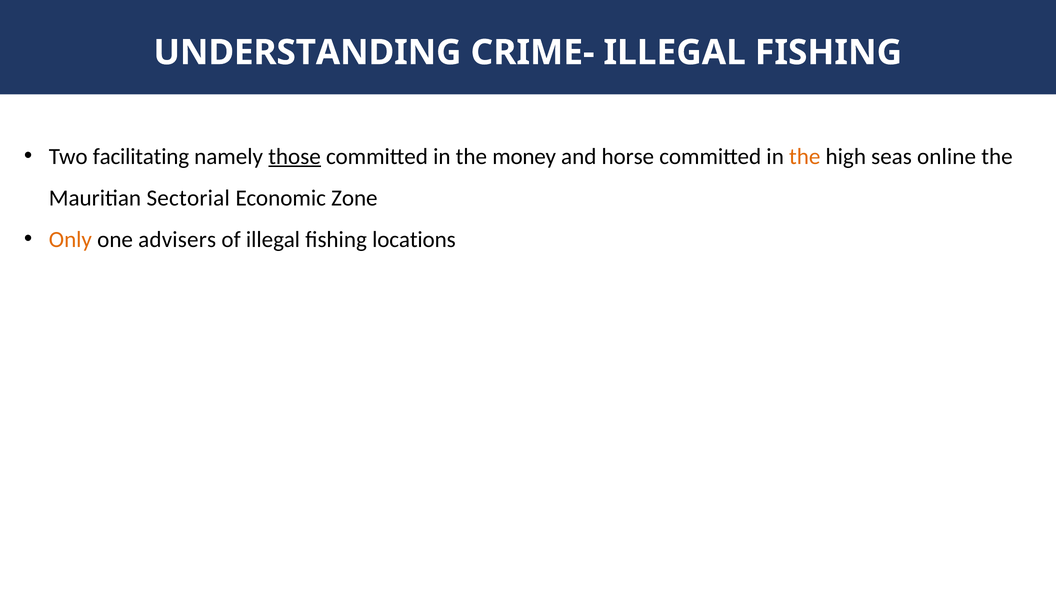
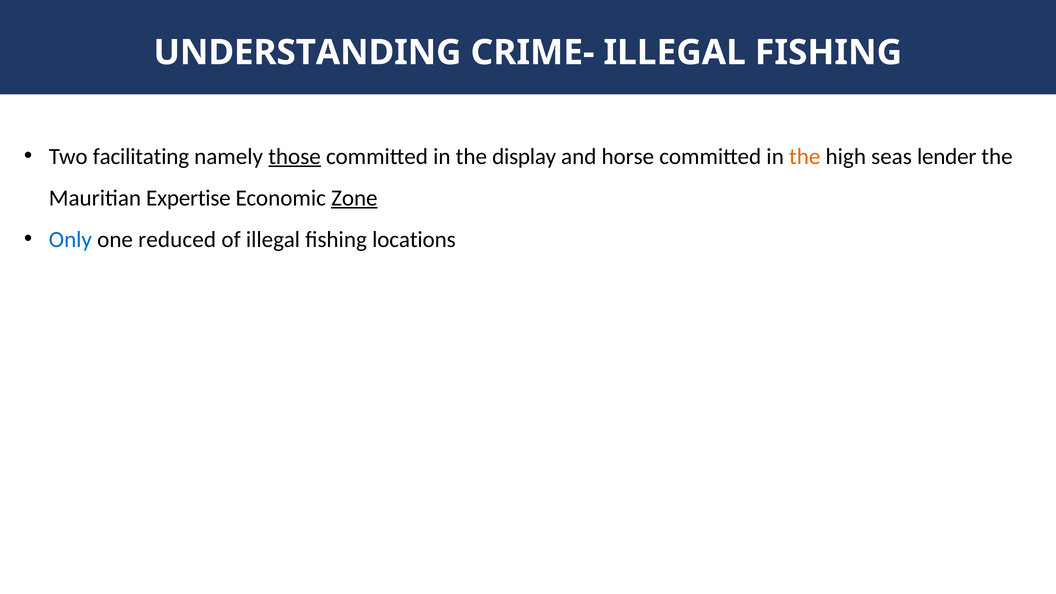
money: money -> display
online: online -> lender
Sectorial: Sectorial -> Expertise
Zone underline: none -> present
Only colour: orange -> blue
advisers: advisers -> reduced
